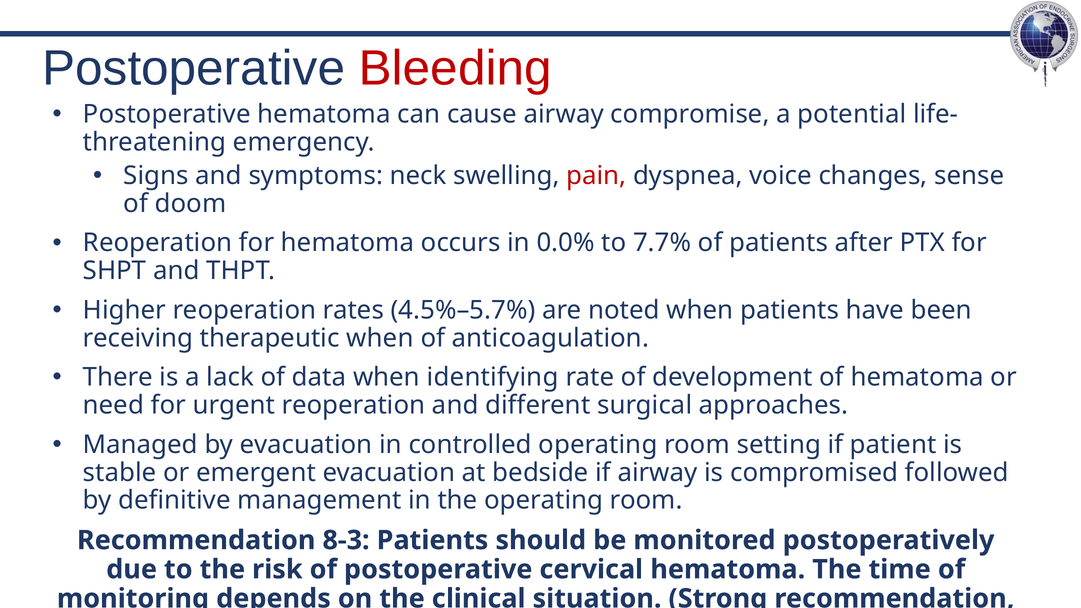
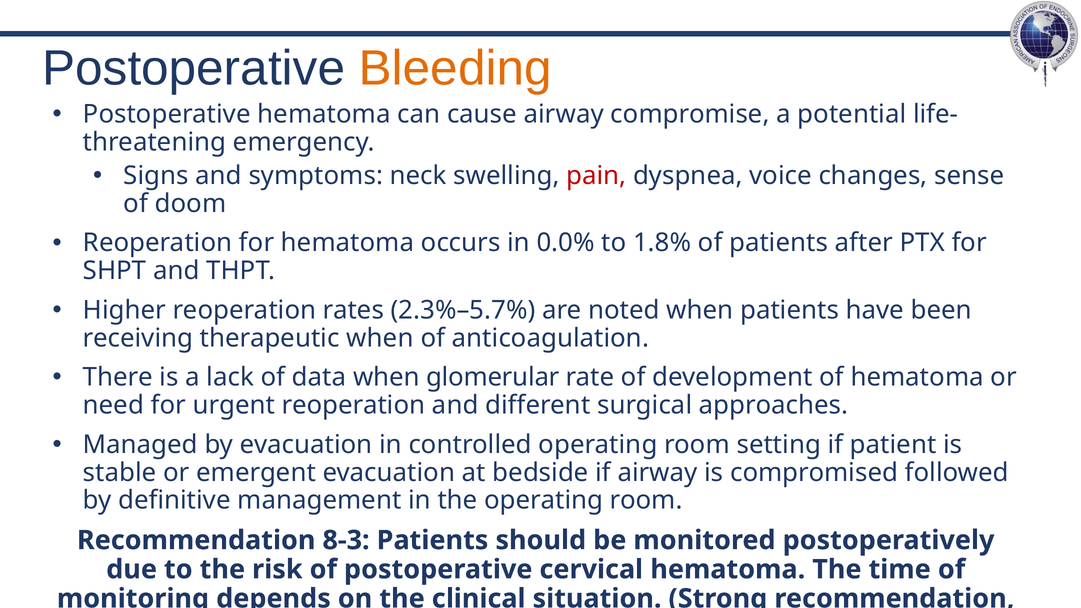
Bleeding colour: red -> orange
7.7%: 7.7% -> 1.8%
4.5%–5.7%: 4.5%–5.7% -> 2.3%–5.7%
identifying: identifying -> glomerular
